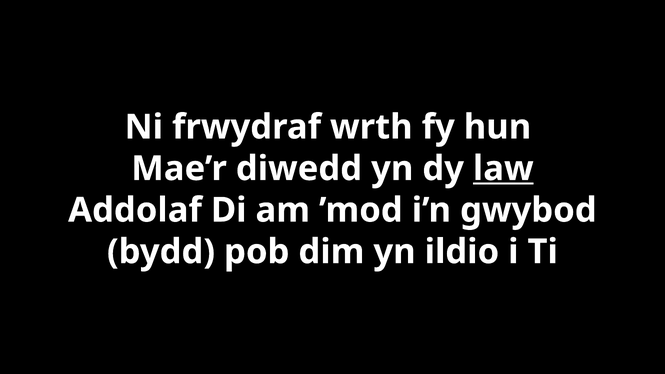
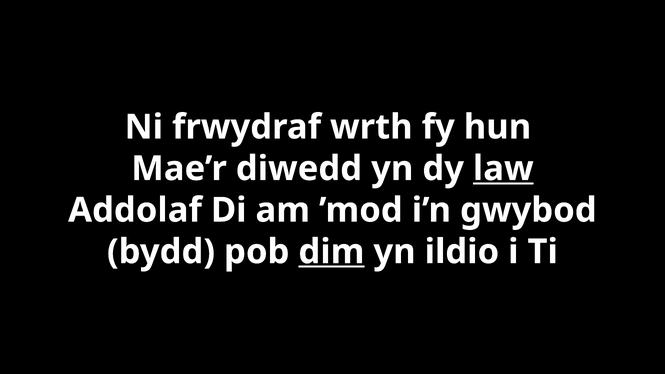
dim underline: none -> present
